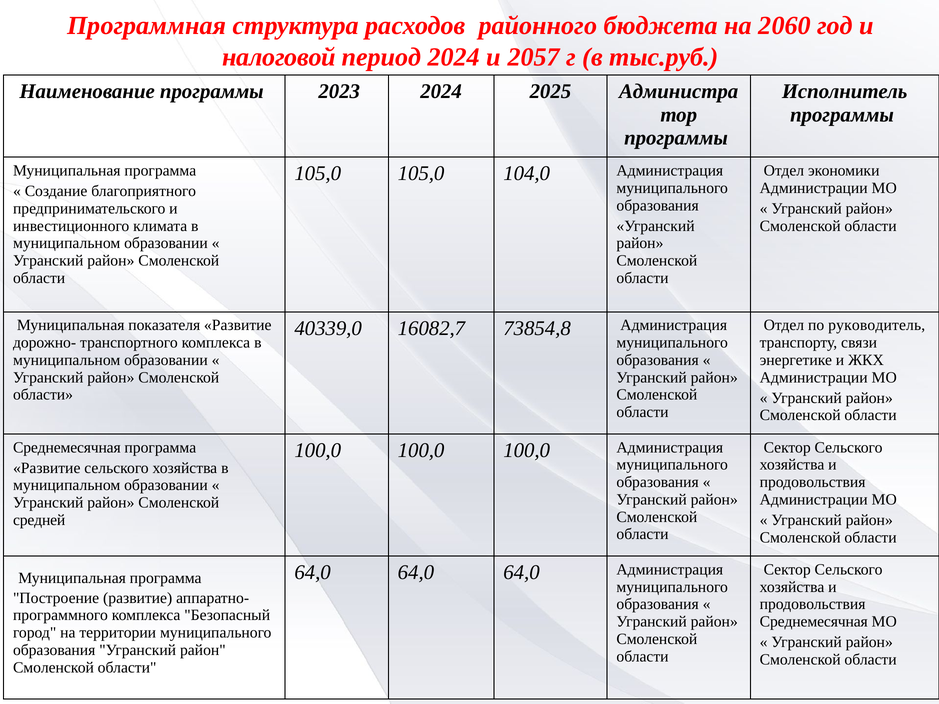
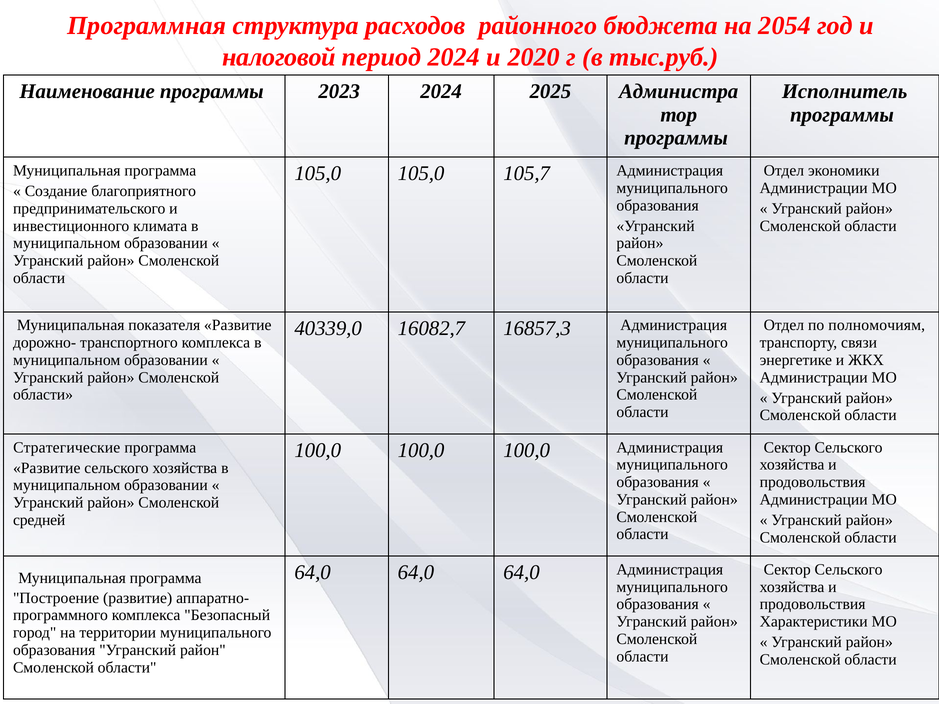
2060: 2060 -> 2054
2057: 2057 -> 2020
104,0: 104,0 -> 105,7
руководитель: руководитель -> полномочиям
73854,8: 73854,8 -> 16857,3
Среднемесячная at (67, 448): Среднемесячная -> Стратегические
Среднемесячная at (814, 622): Среднемесячная -> Характеристики
